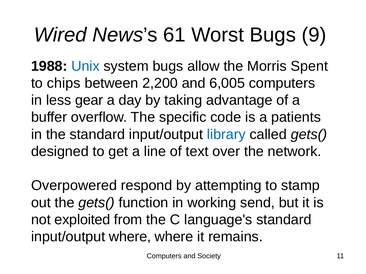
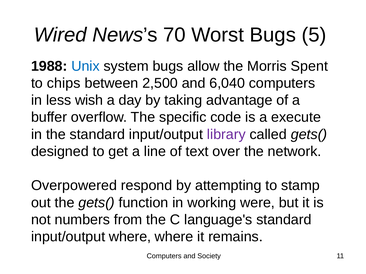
61: 61 -> 70
9: 9 -> 5
2,200: 2,200 -> 2,500
6,005: 6,005 -> 6,040
gear: gear -> wish
patients: patients -> execute
library colour: blue -> purple
send: send -> were
exploited: exploited -> numbers
